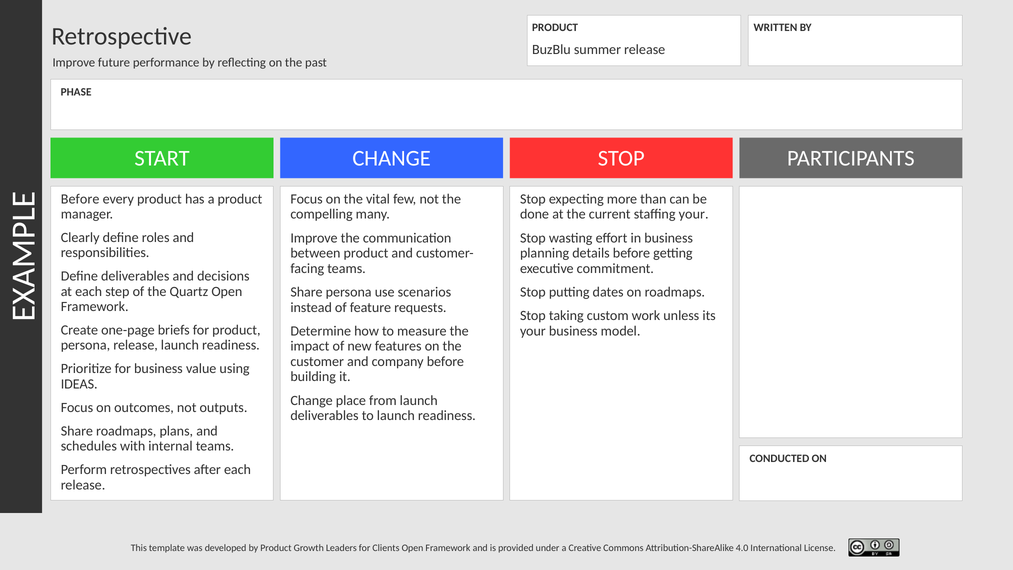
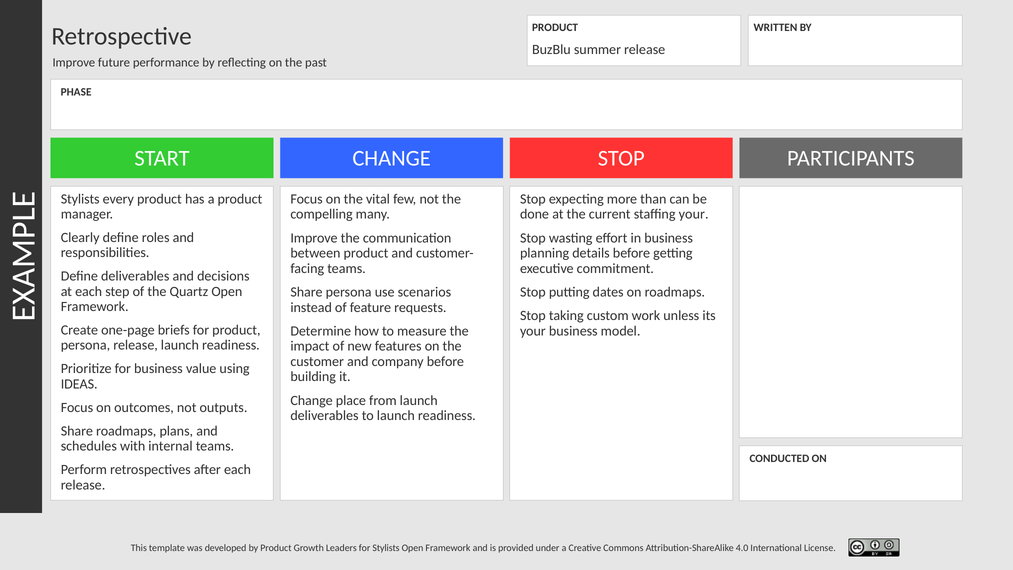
Before at (80, 199): Before -> Stylists
for Clients: Clients -> Stylists
